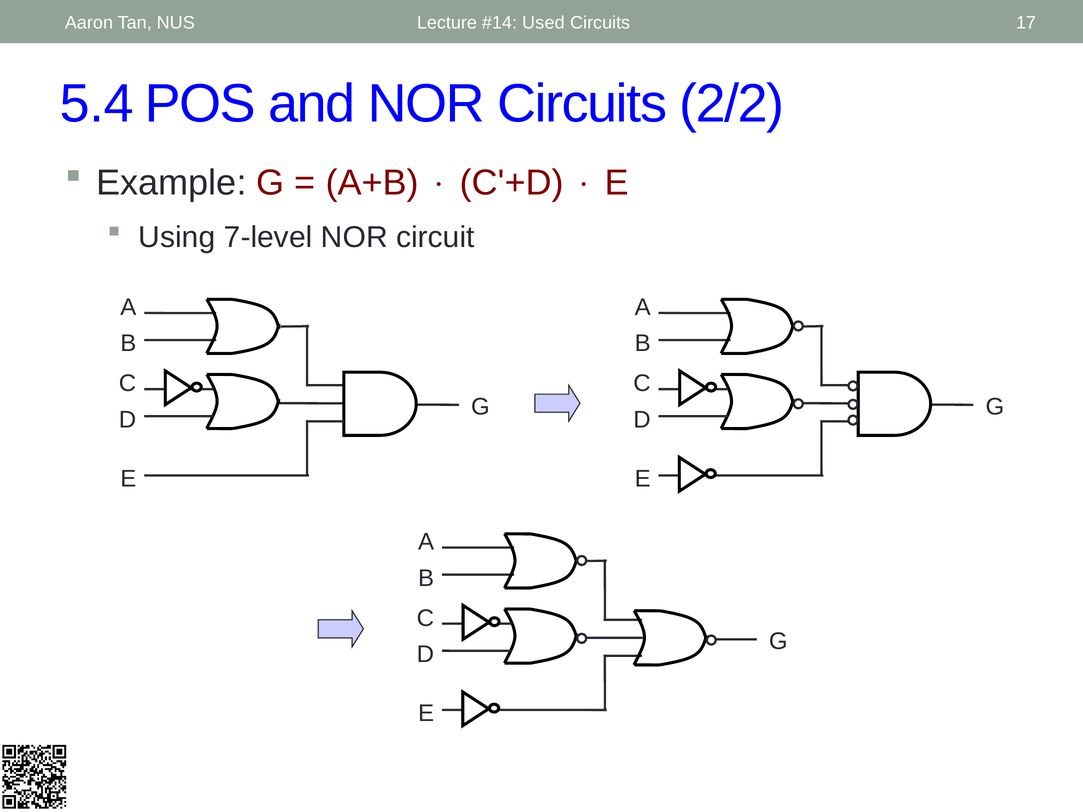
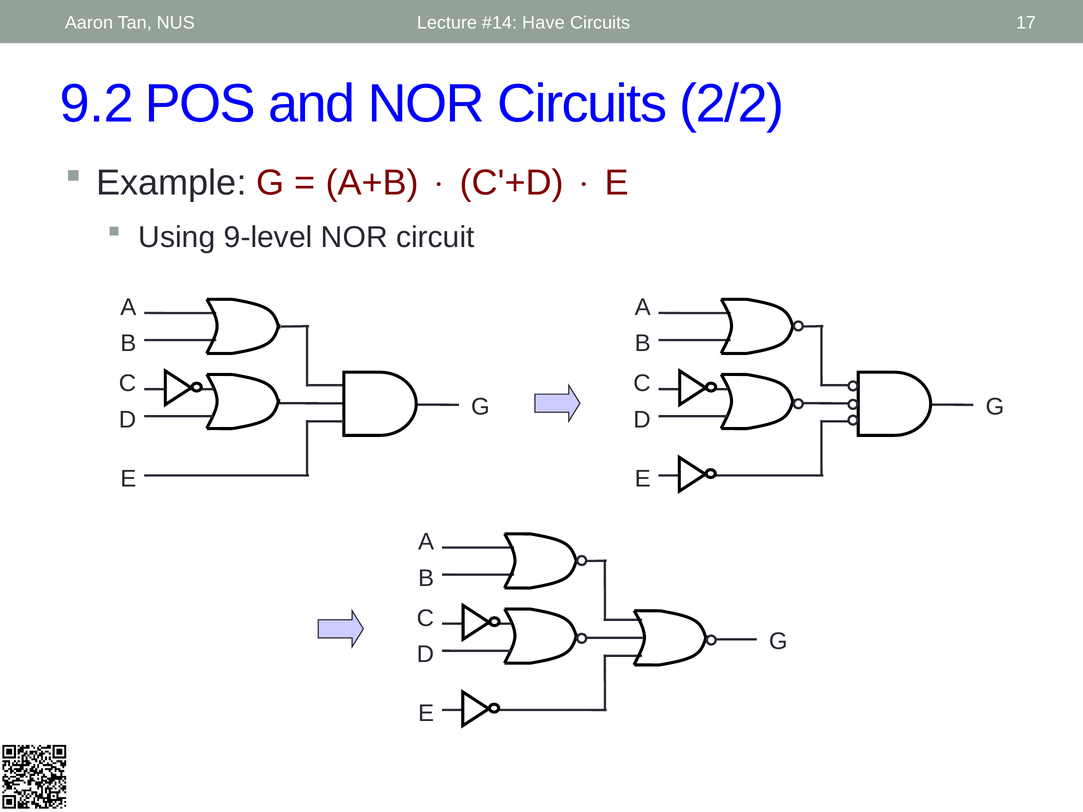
Used: Used -> Have
5.4: 5.4 -> 9.2
7-level: 7-level -> 9-level
